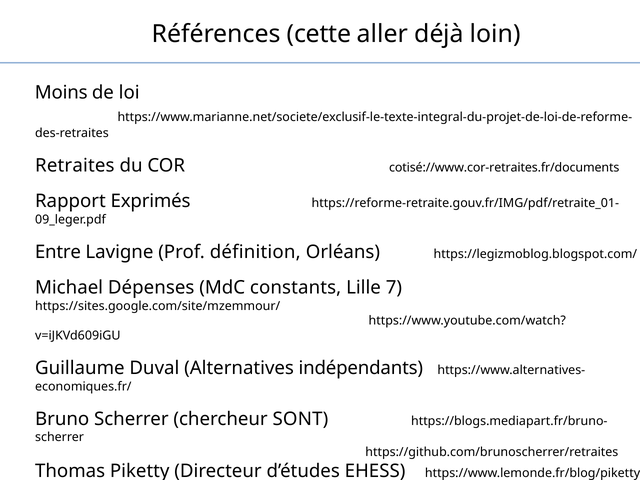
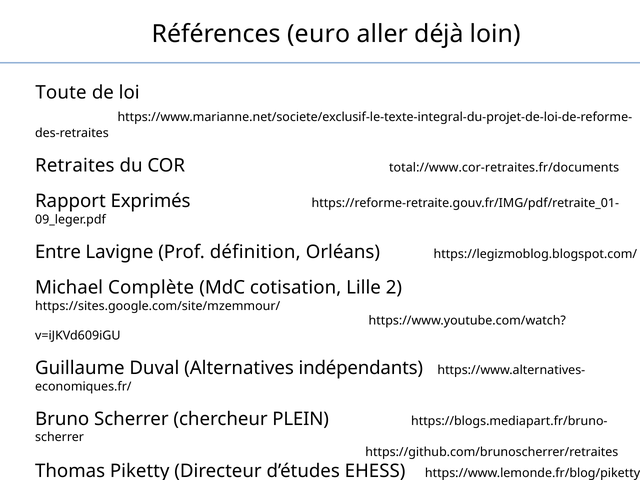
cette: cette -> euro
Moins: Moins -> Toute
cotisé://www.cor-retraites.fr/documents: cotisé://www.cor-retraites.fr/documents -> total://www.cor-retraites.fr/documents
Dépenses: Dépenses -> Complète
constants: constants -> cotisation
7: 7 -> 2
SONT: SONT -> PLEIN
